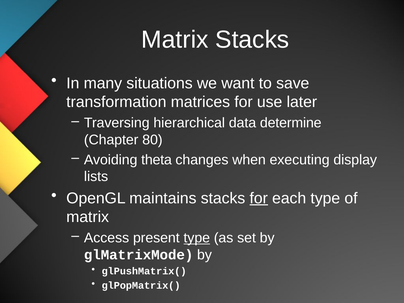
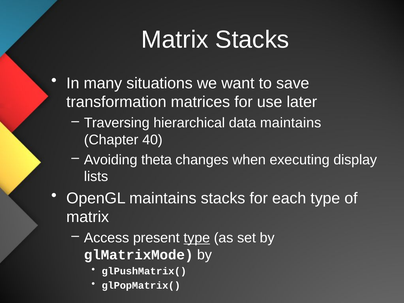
data determine: determine -> maintains
80: 80 -> 40
for at (259, 198) underline: present -> none
